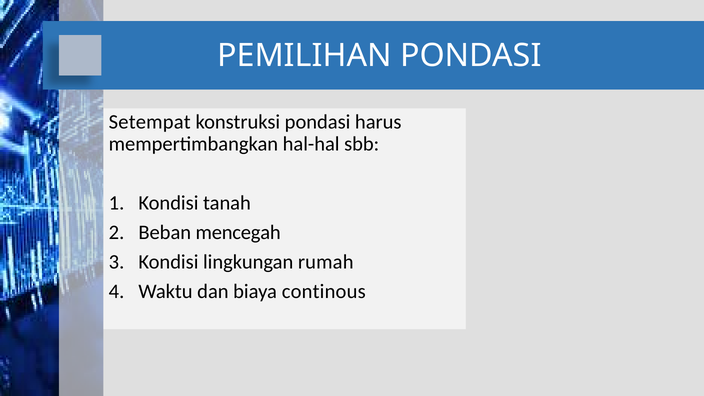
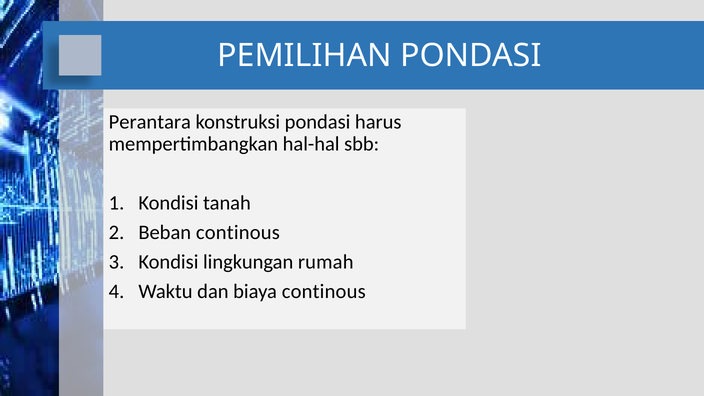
Setempat: Setempat -> Perantara
Beban mencegah: mencegah -> continous
